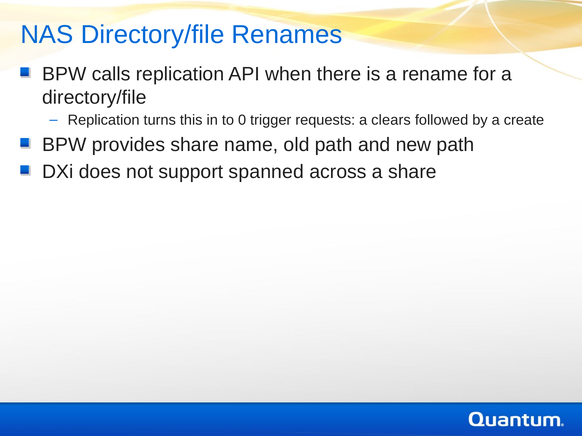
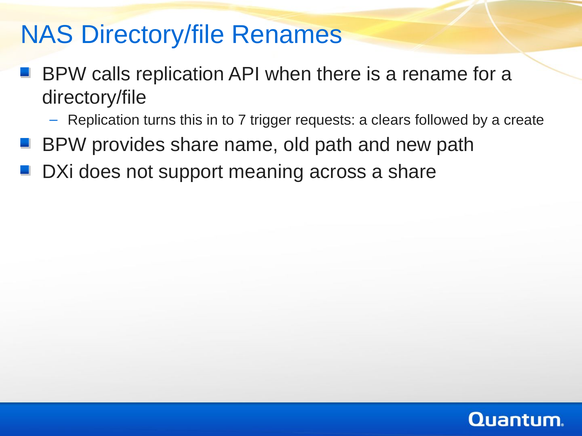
0: 0 -> 7
spanned: spanned -> meaning
